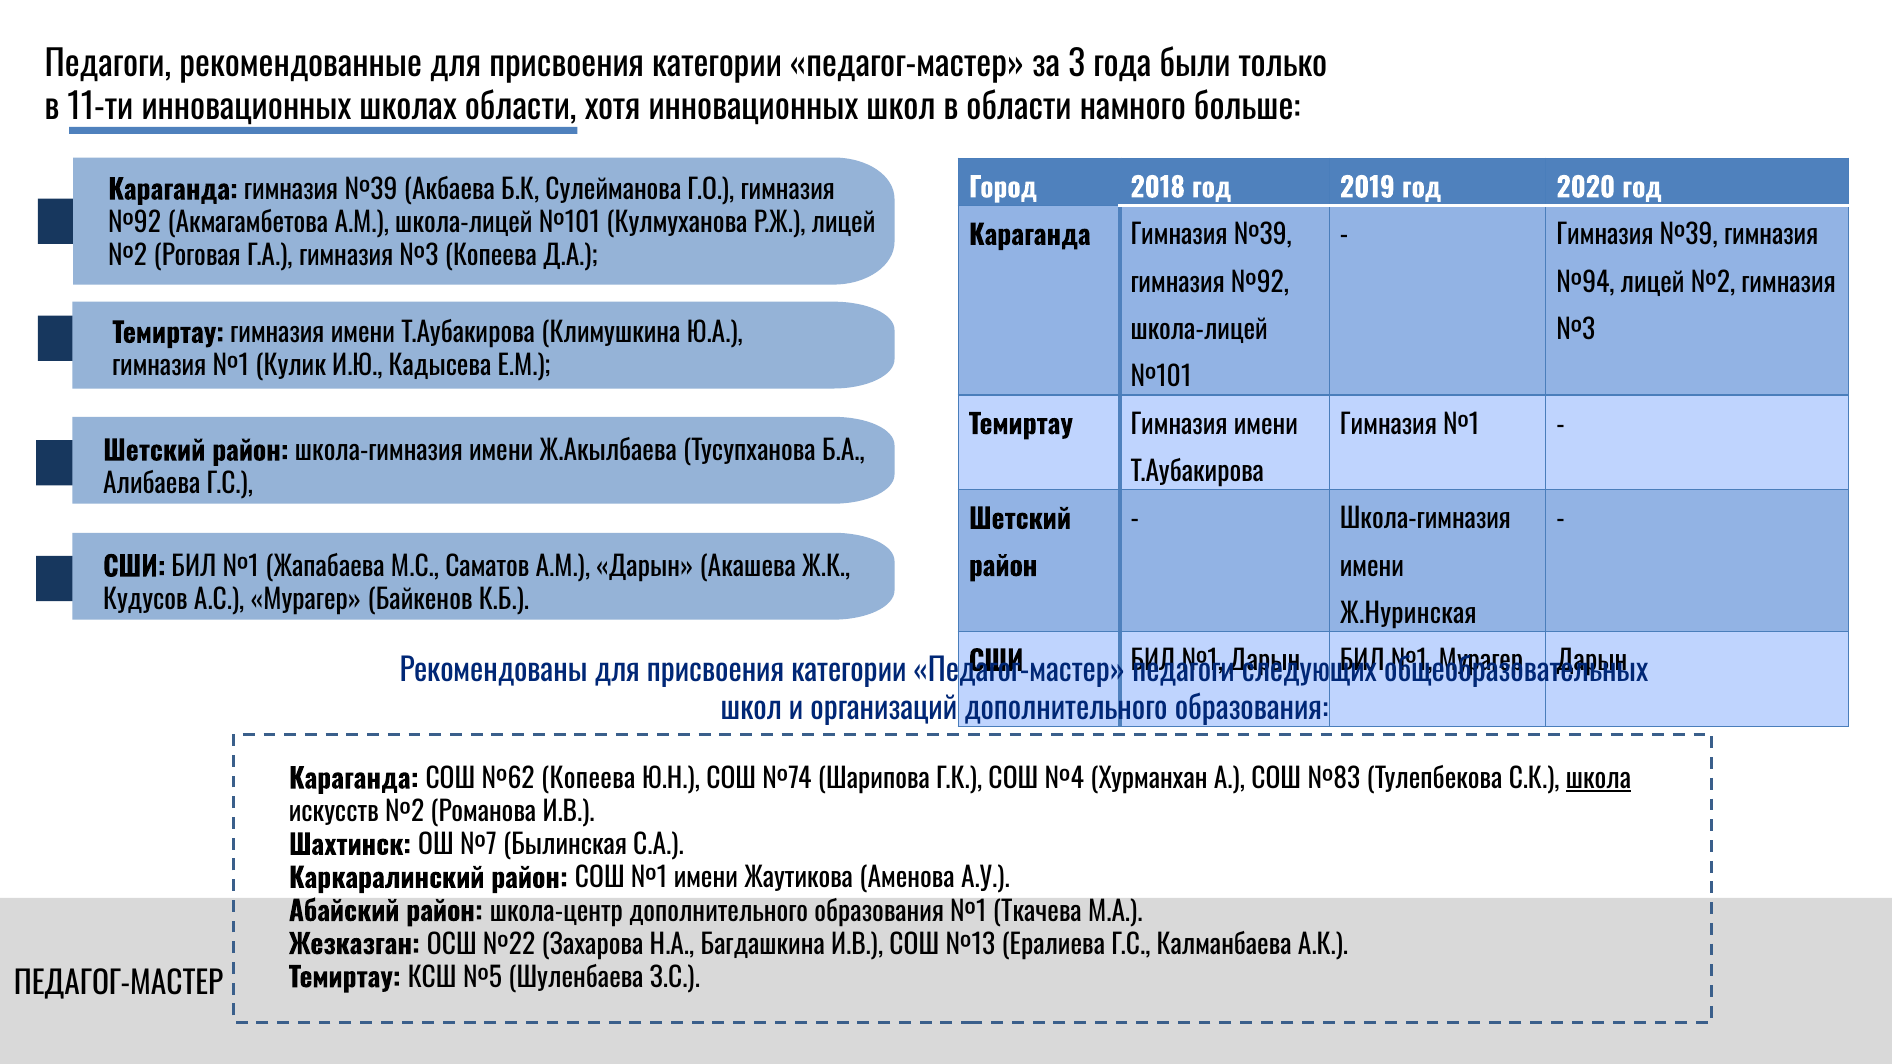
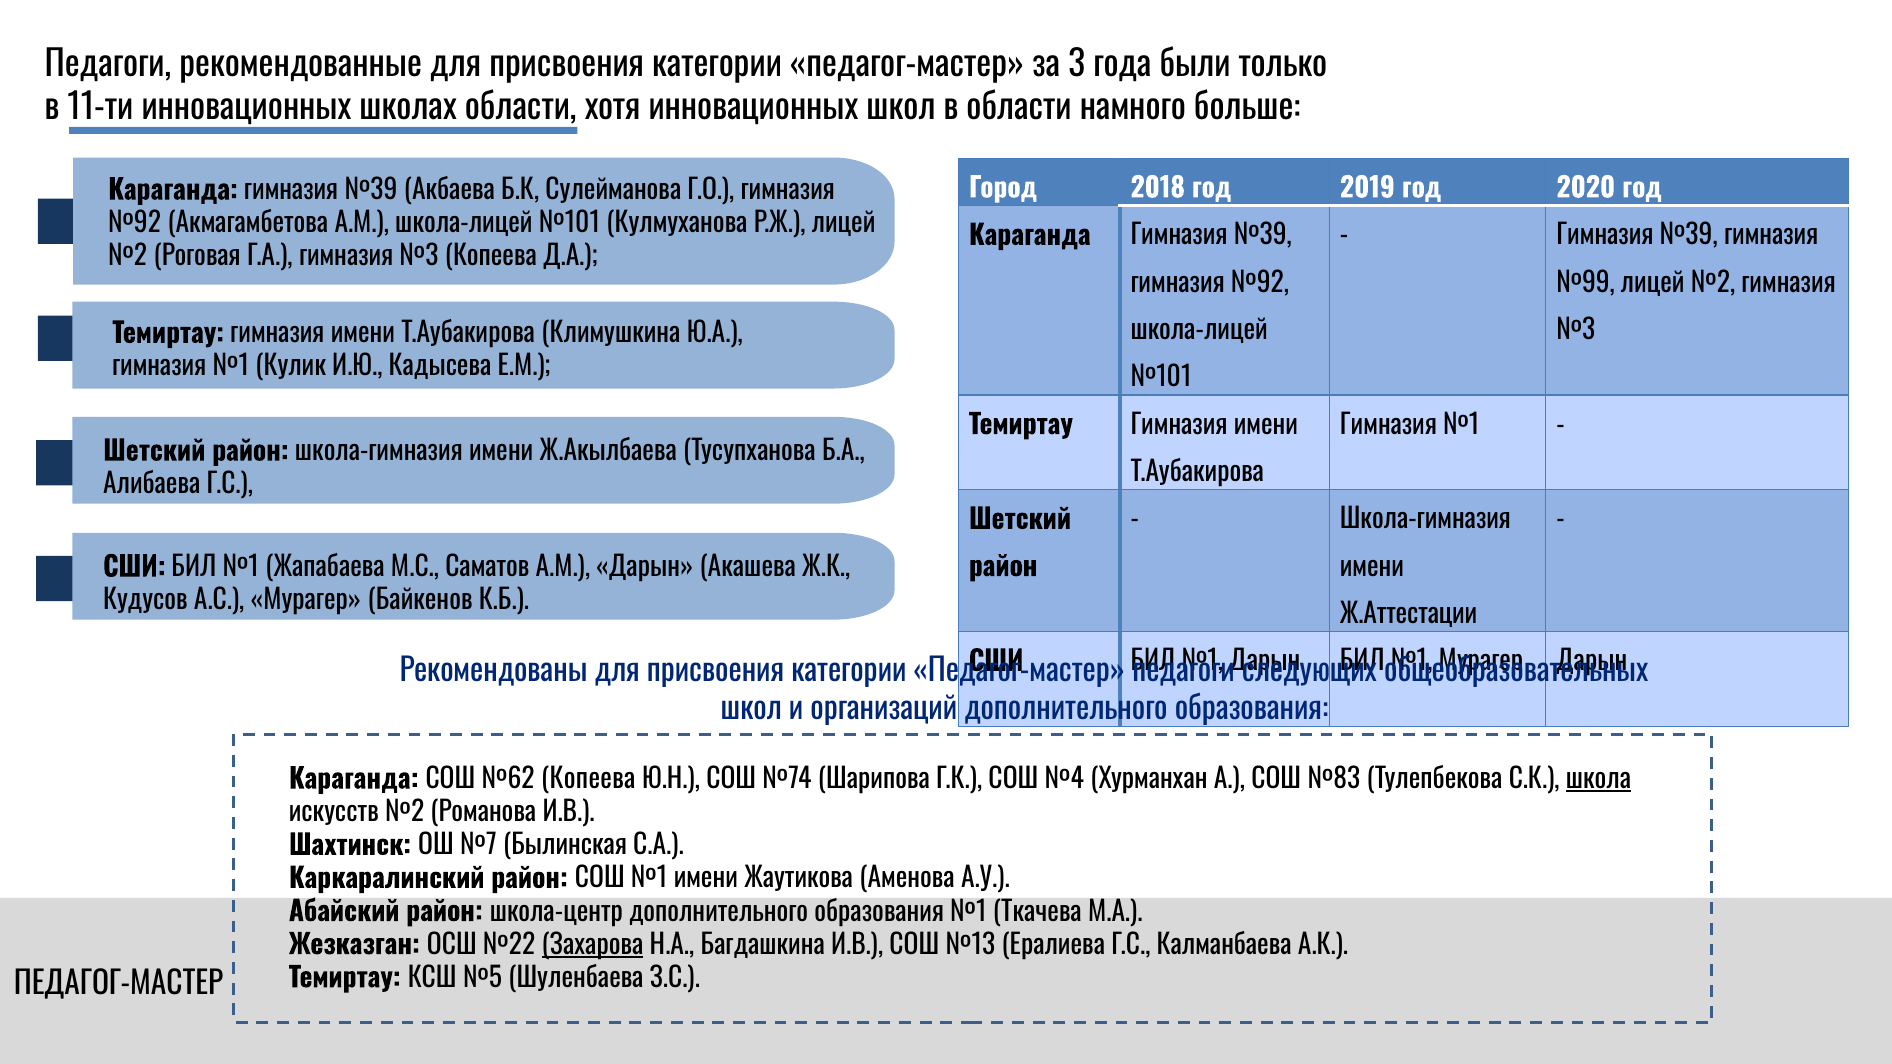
№94: №94 -> №99
Ж.Нуринская: Ж.Нуринская -> Ж.Аттестации
Захарова underline: none -> present
